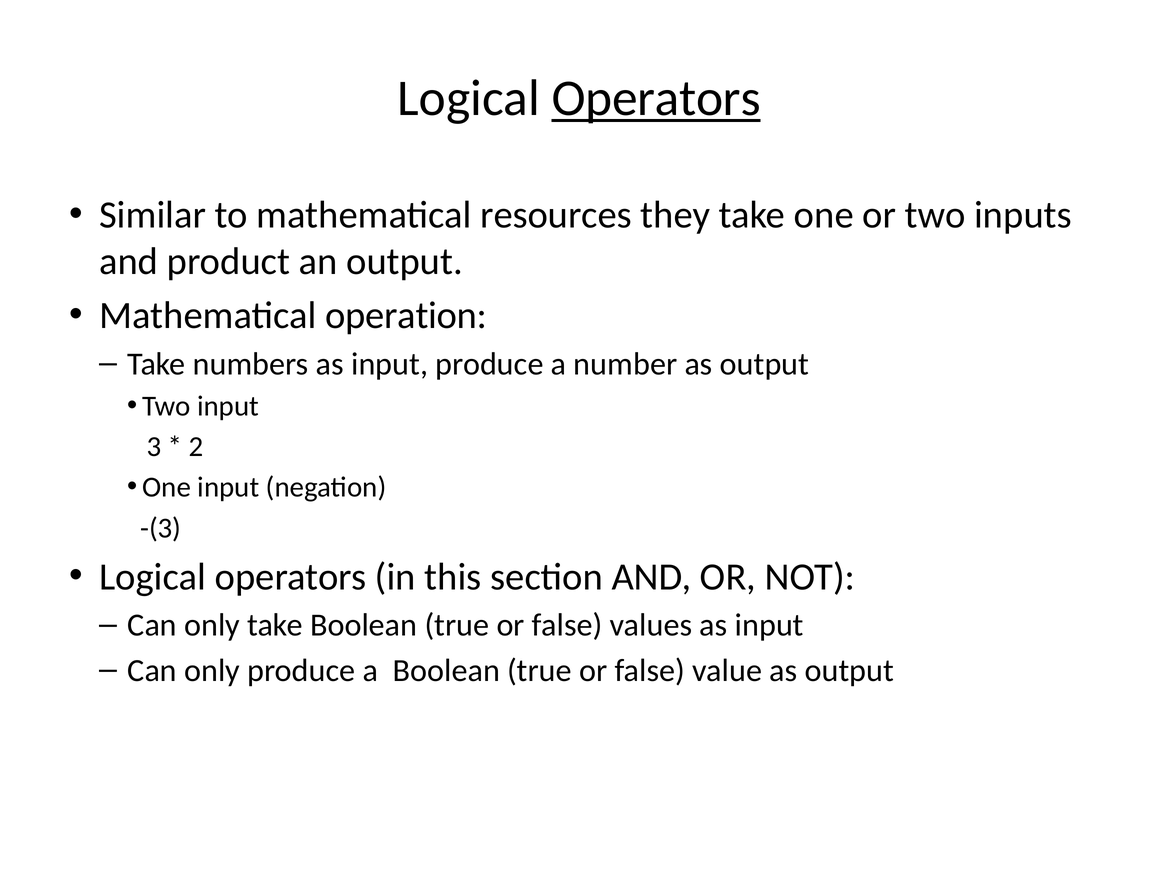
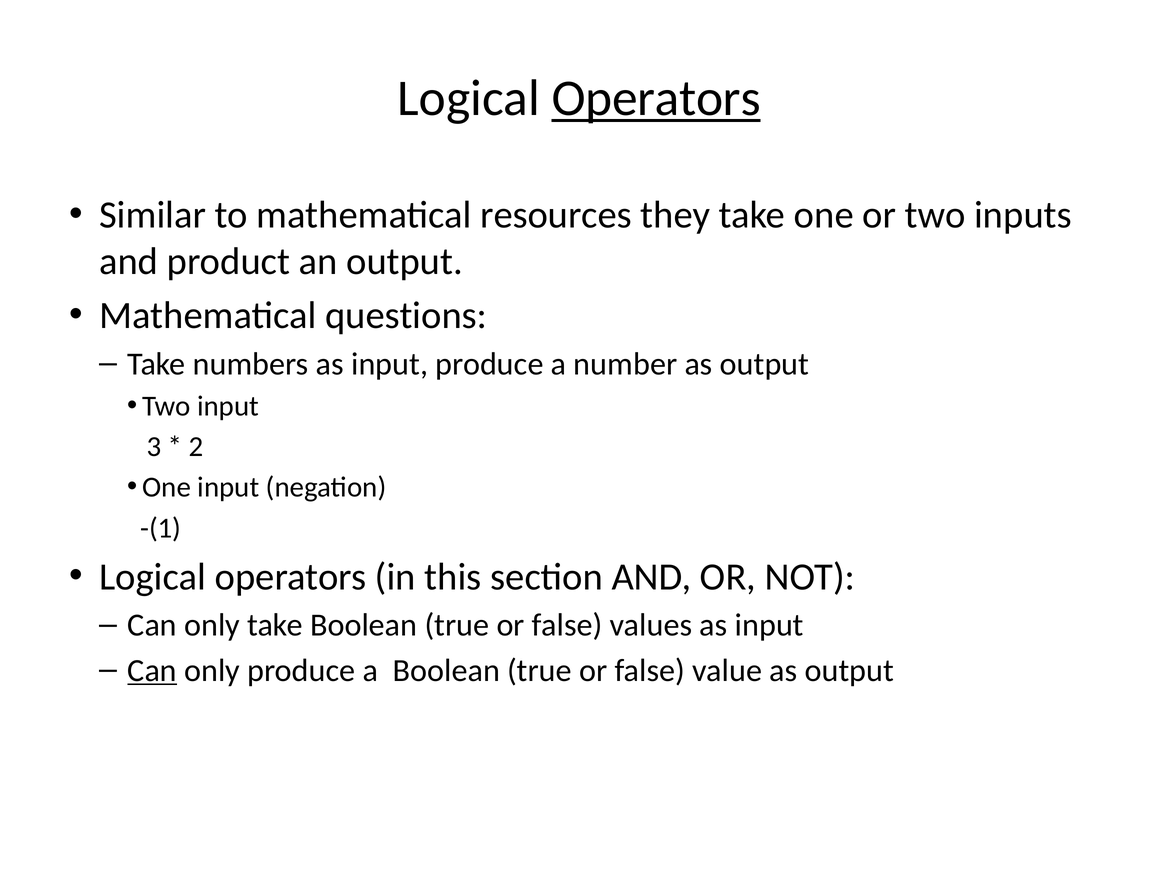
operation: operation -> questions
-(3: -(3 -> -(1
Can at (152, 670) underline: none -> present
